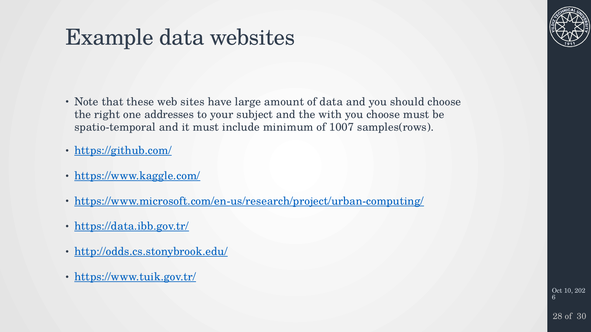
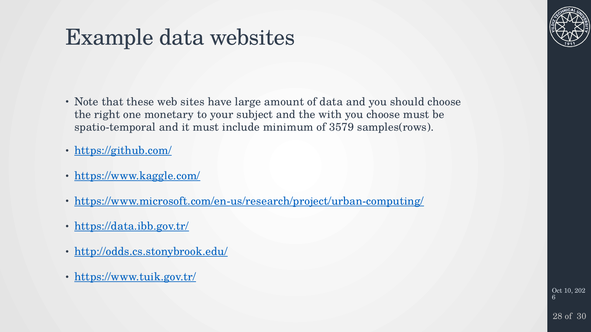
addresses: addresses -> monetary
1007: 1007 -> 3579
